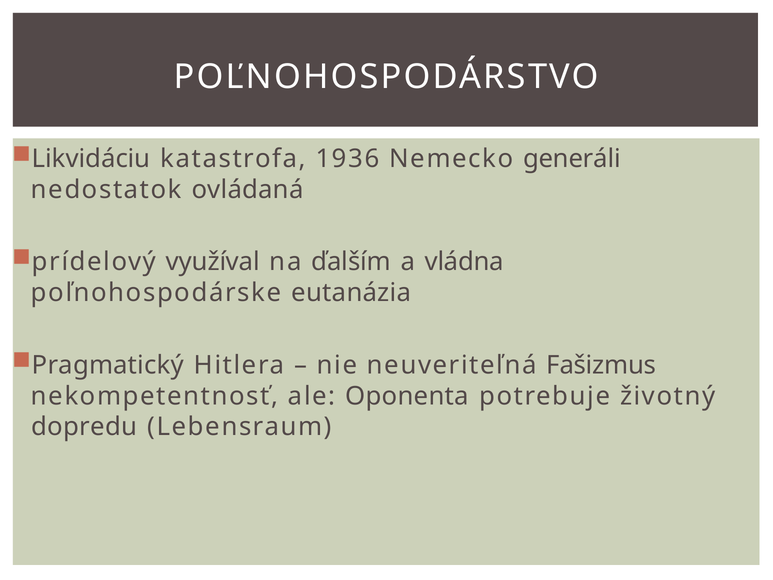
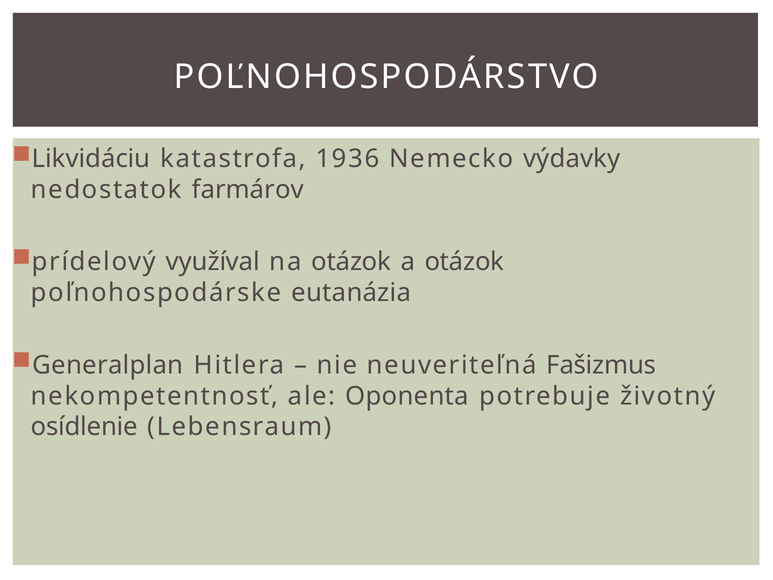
generáli: generáli -> výdavky
ovládaná: ovládaná -> farmárov
na ďalším: ďalším -> otázok
a vládna: vládna -> otázok
Pragmatický: Pragmatický -> Generalplan
dopredu: dopredu -> osídlenie
